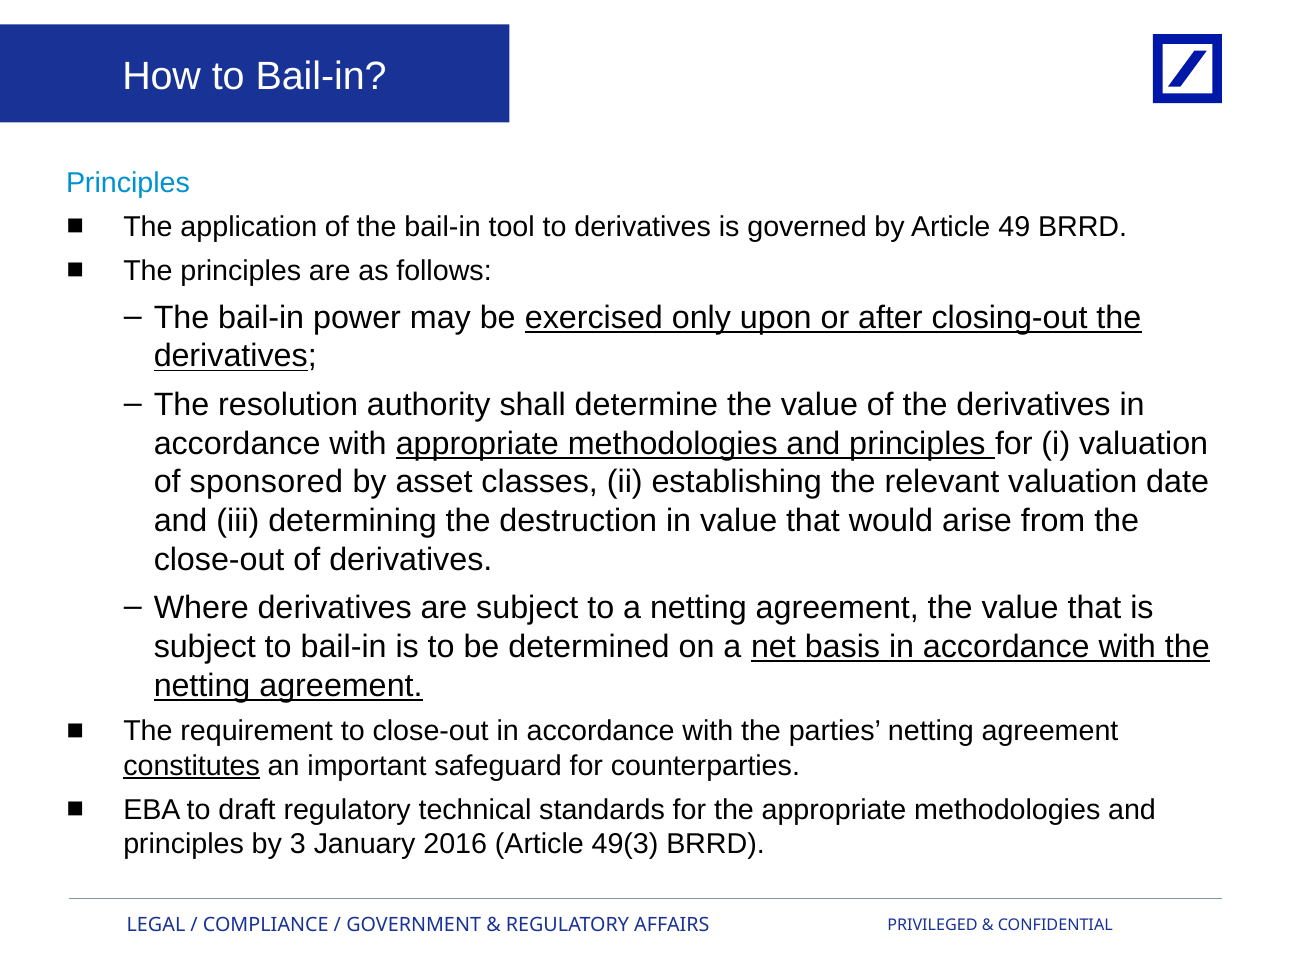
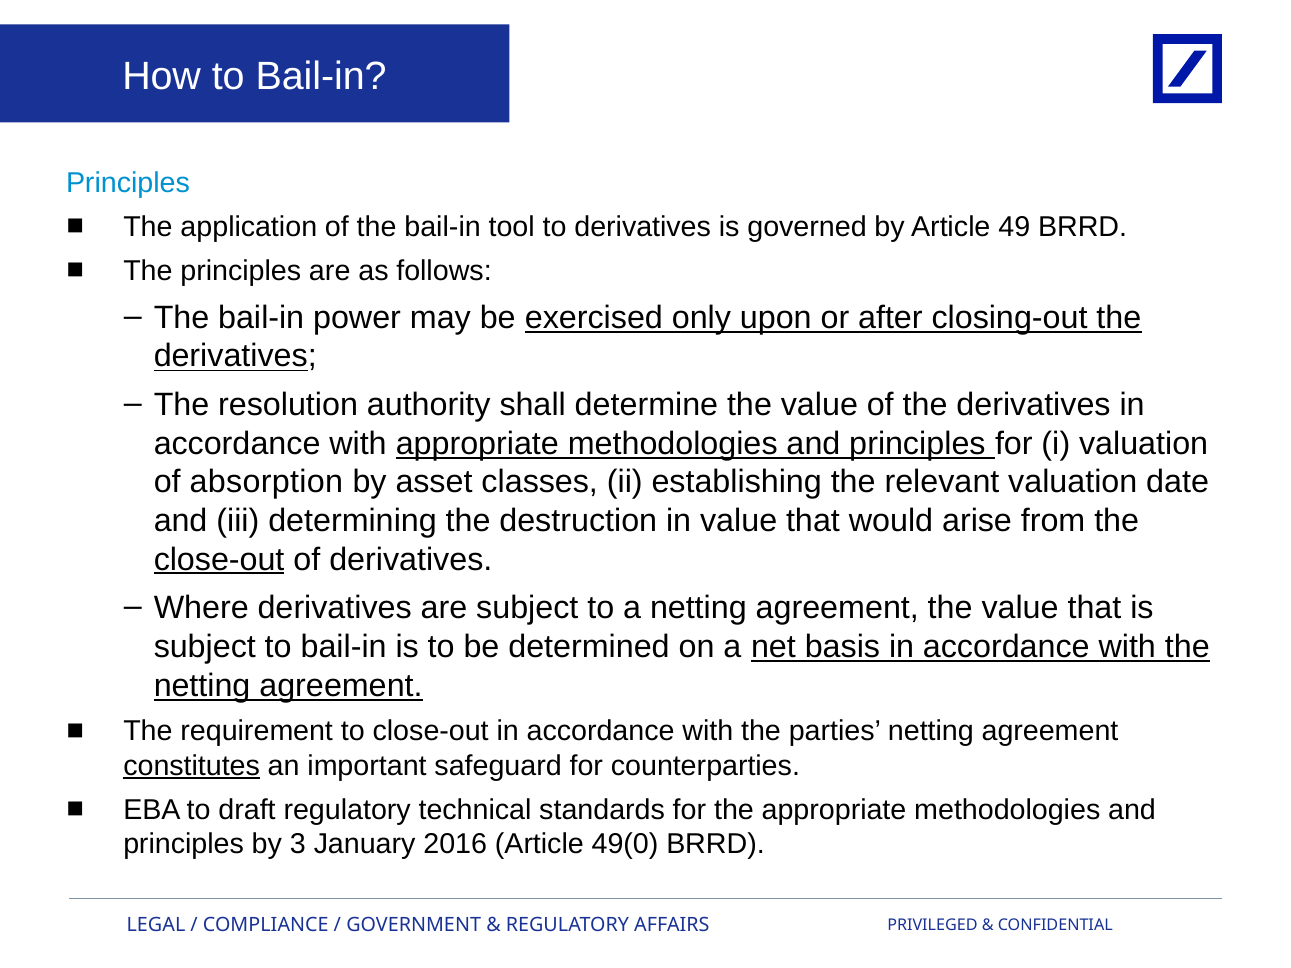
sponsored: sponsored -> absorption
close-out at (219, 560) underline: none -> present
49(3: 49(3 -> 49(0
